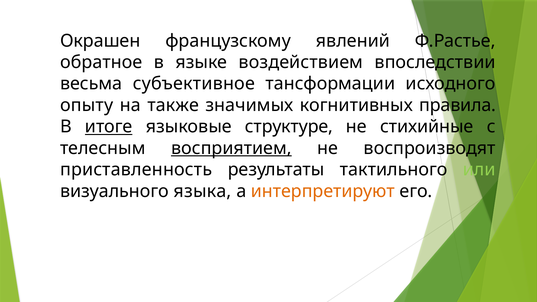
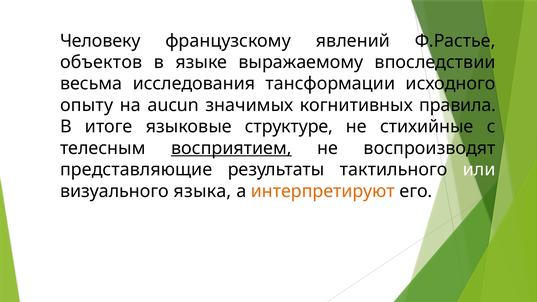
Окрашен: Окрашен -> Человеку
обратное: обратное -> объектов
воздействием: воздействием -> выражаемому
субъективное: субъективное -> исследования
также: также -> aucun
итоге underline: present -> none
приставленность: приставленность -> представляющие
или colour: light green -> white
